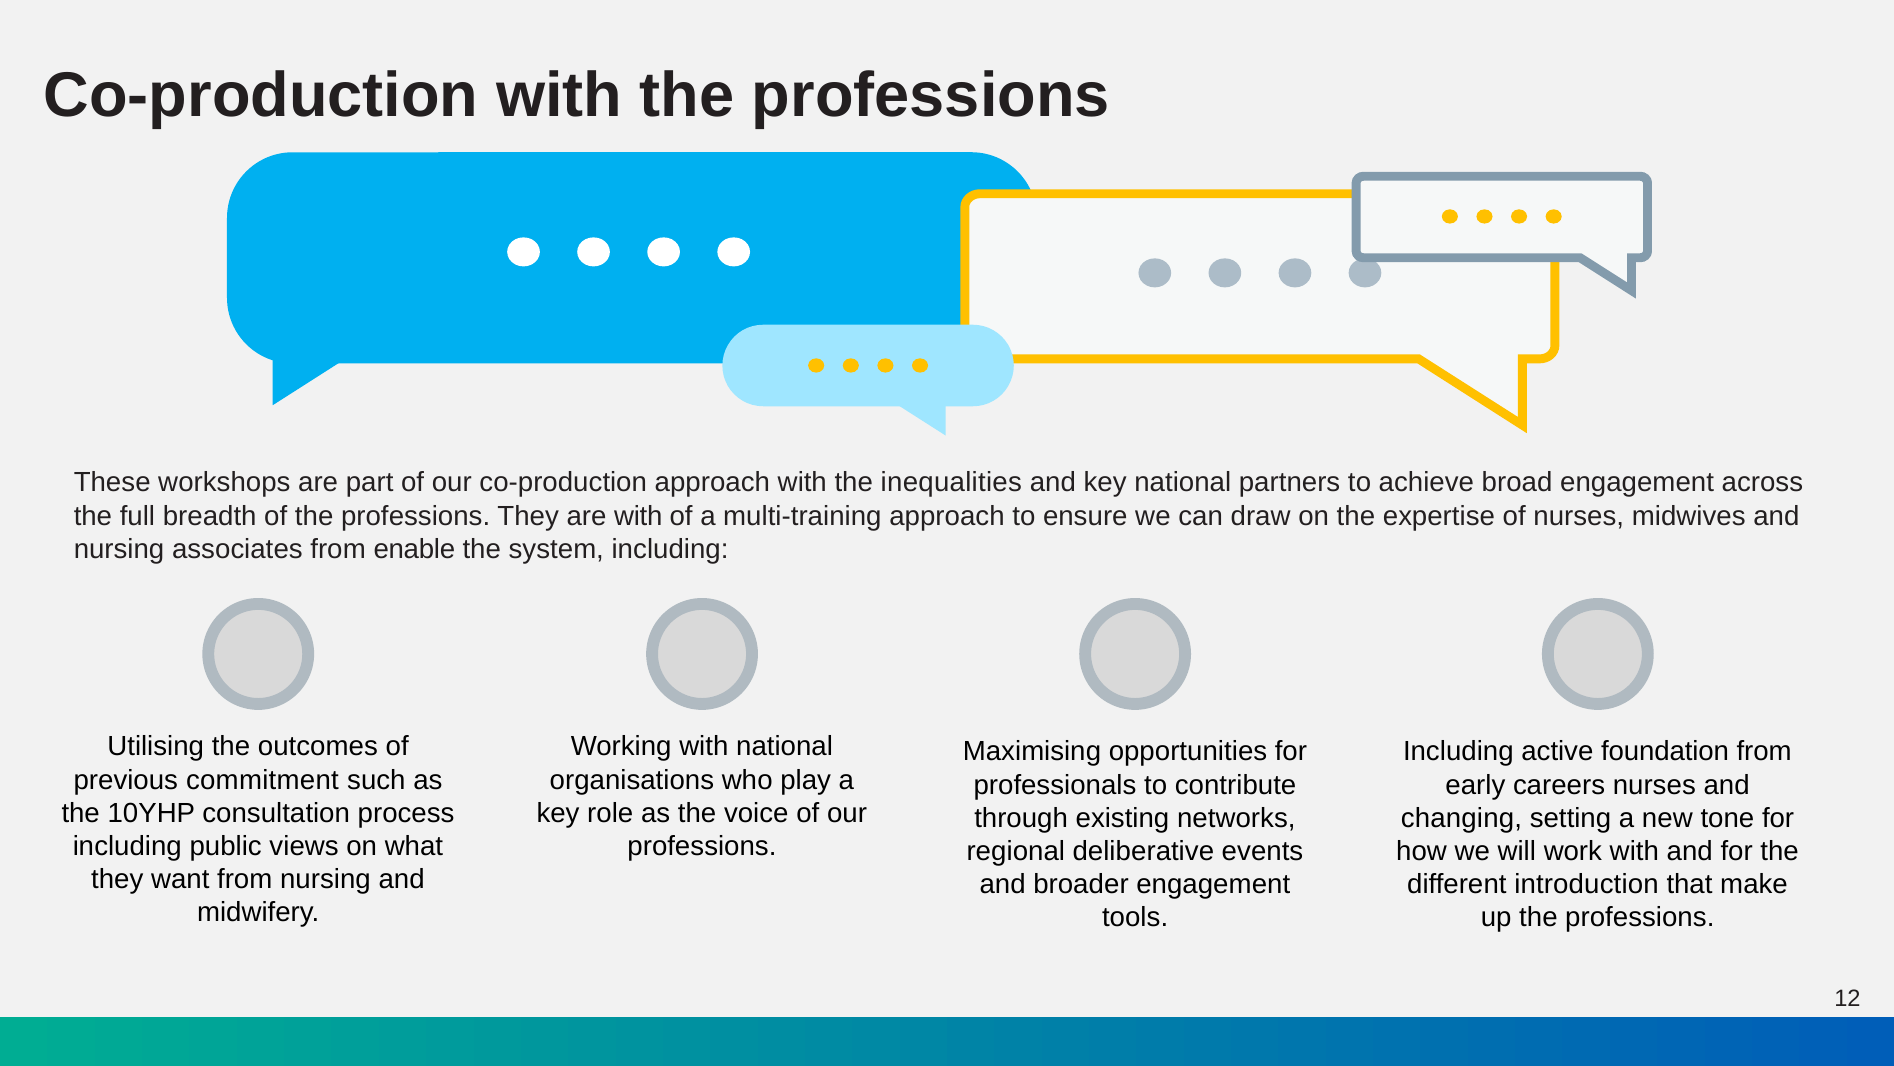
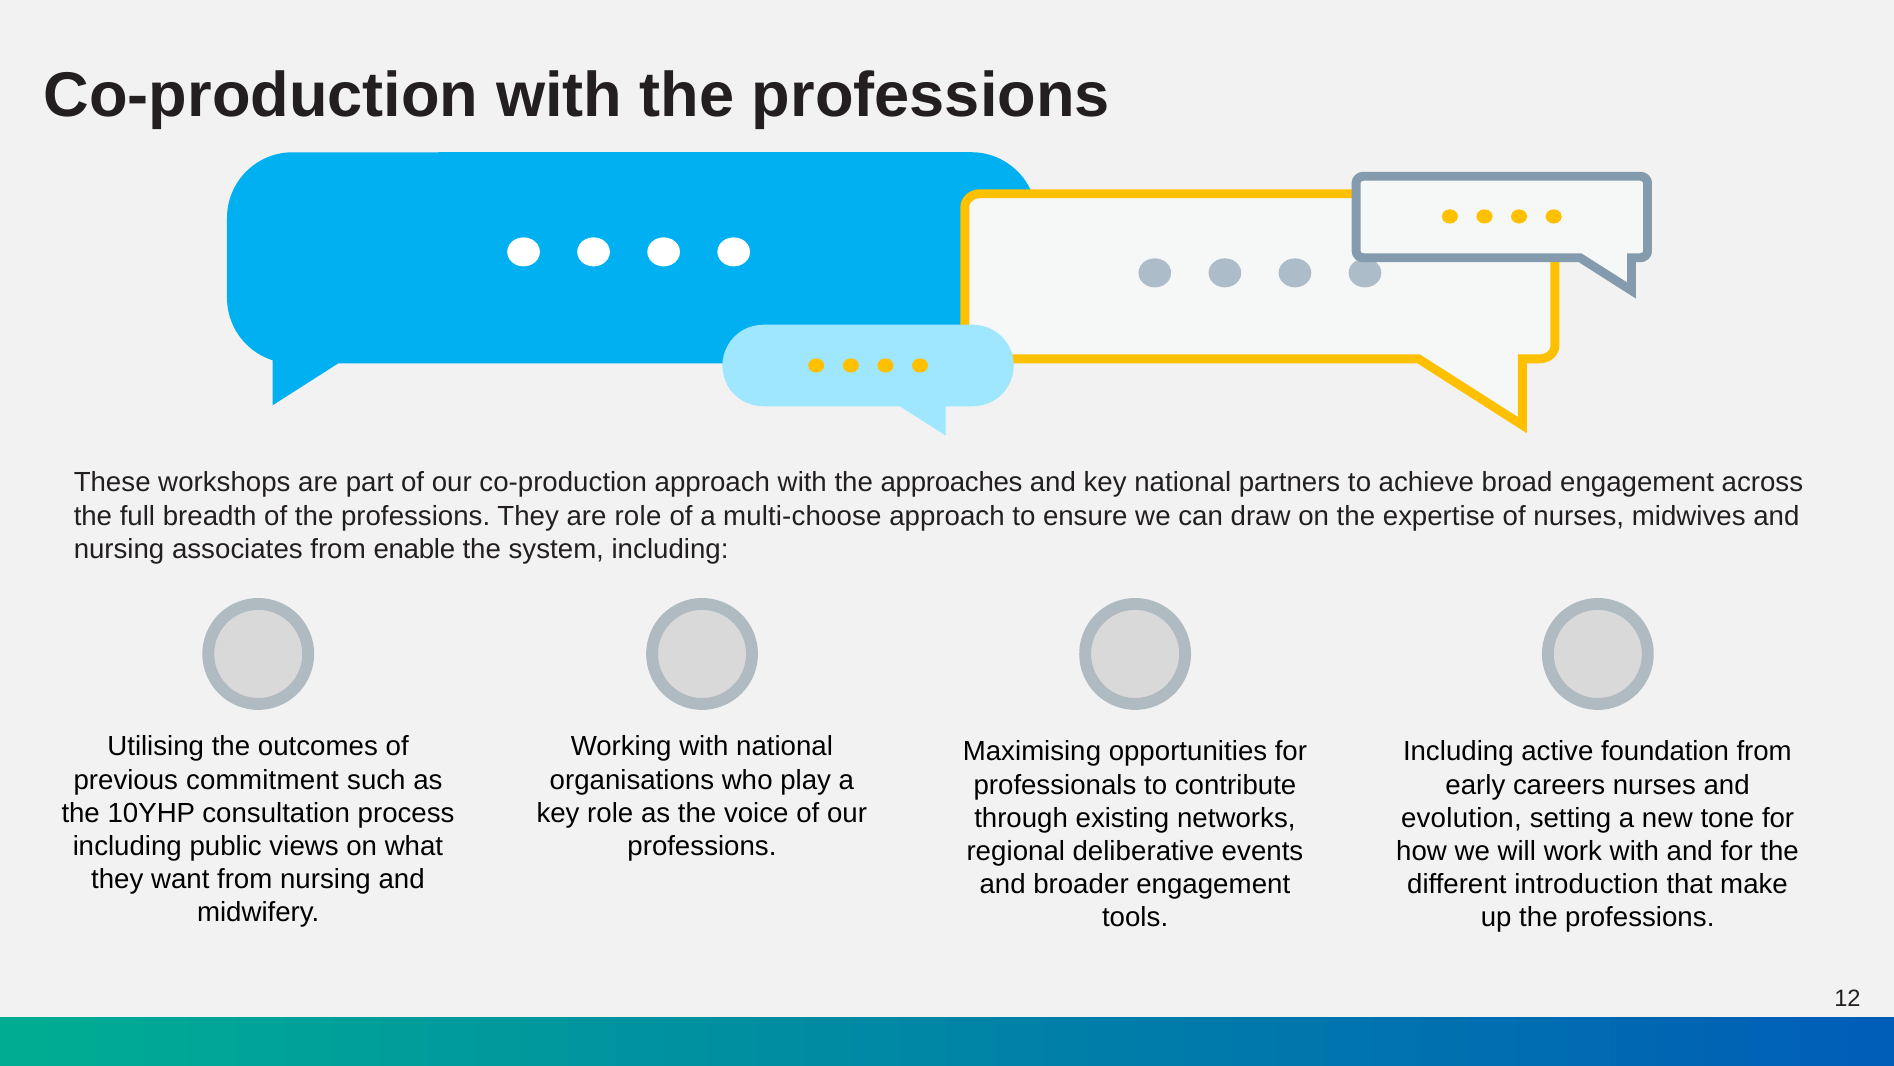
inequalities: inequalities -> approaches
are with: with -> role
multi-training: multi-training -> multi-choose
changing: changing -> evolution
